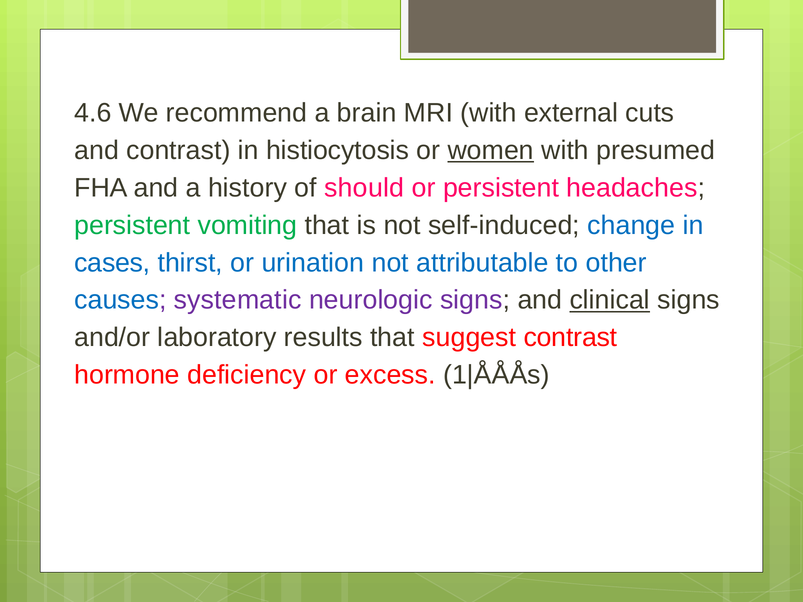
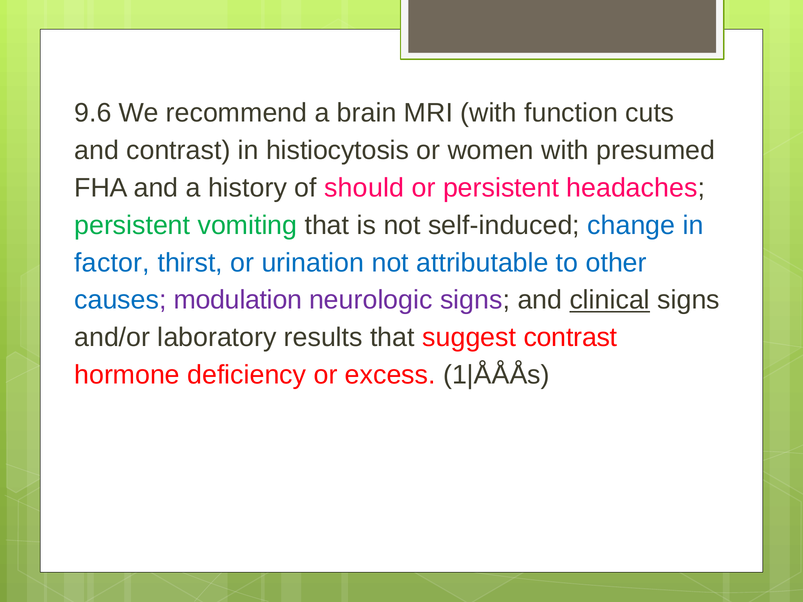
4.6: 4.6 -> 9.6
external: external -> function
women underline: present -> none
cases: cases -> factor
systematic: systematic -> modulation
